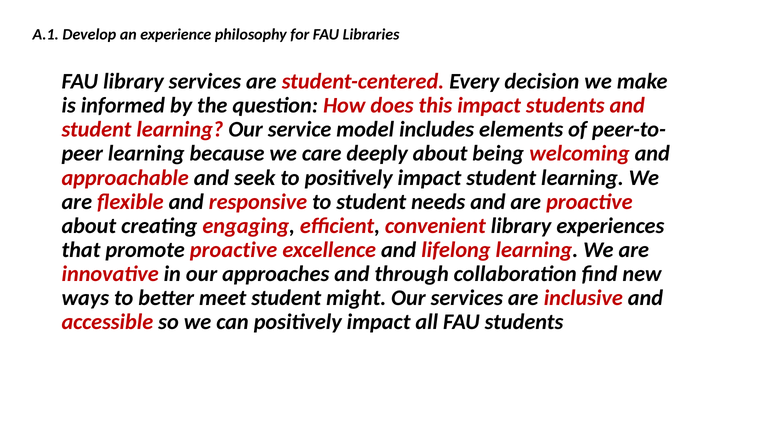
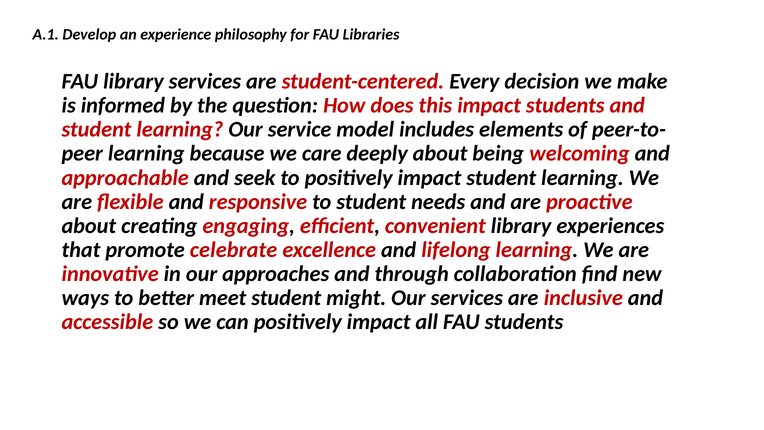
promote proactive: proactive -> celebrate
